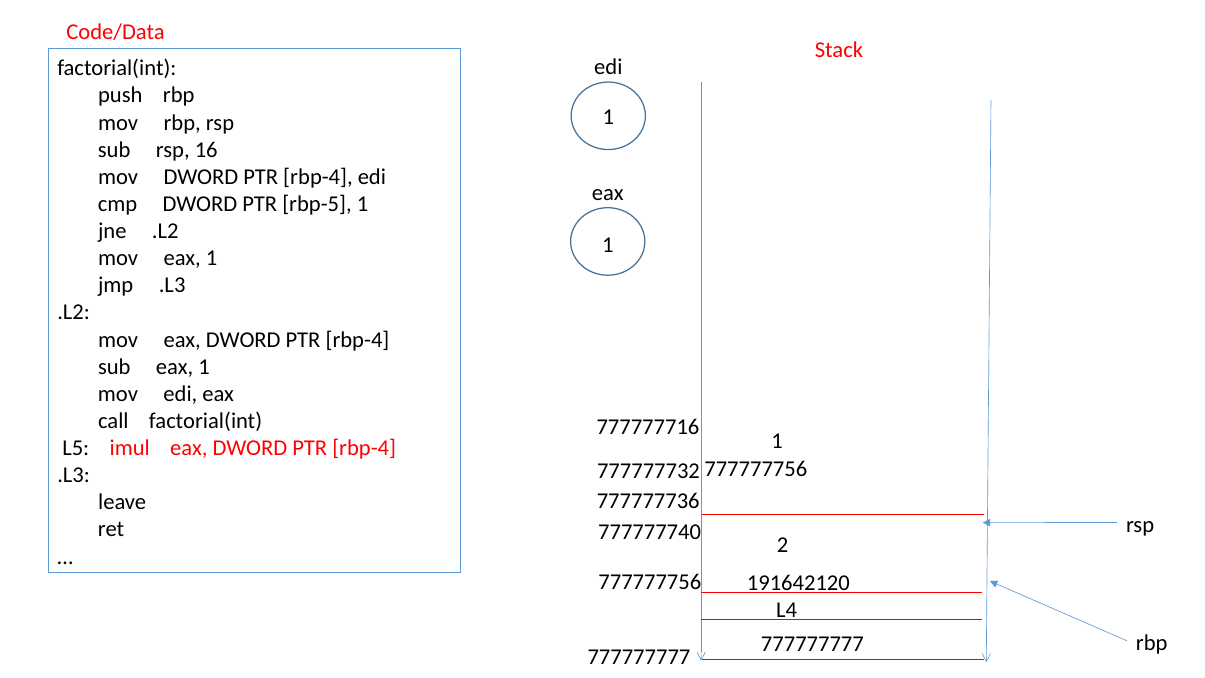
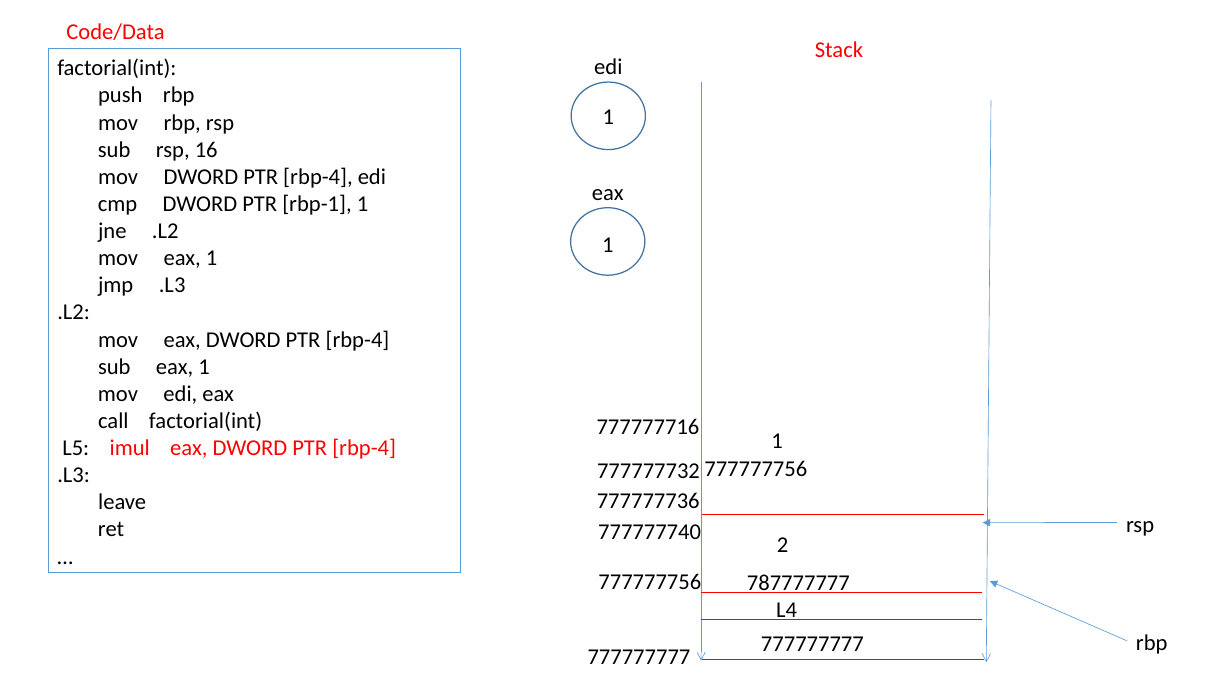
rbp-5: rbp-5 -> rbp-1
191642120: 191642120 -> 787777777
